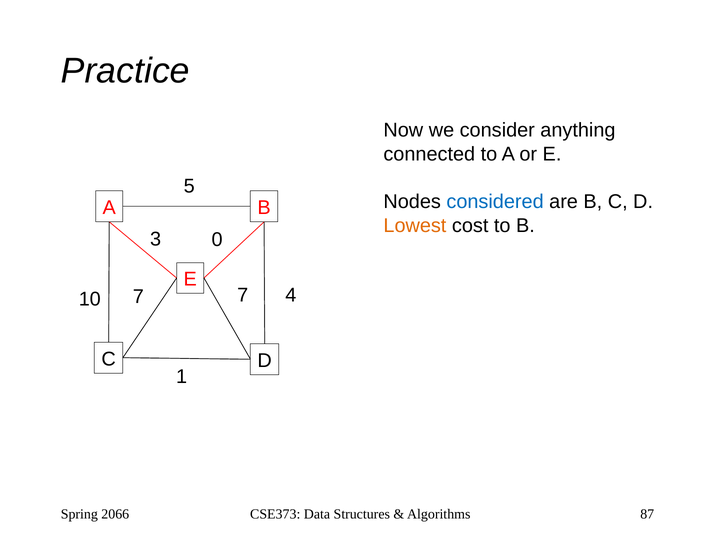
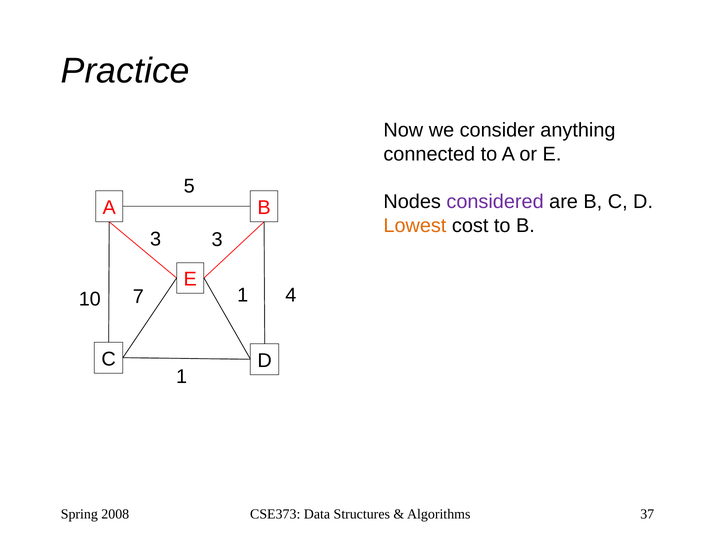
considered colour: blue -> purple
3 0: 0 -> 3
7 7: 7 -> 1
2066: 2066 -> 2008
87: 87 -> 37
